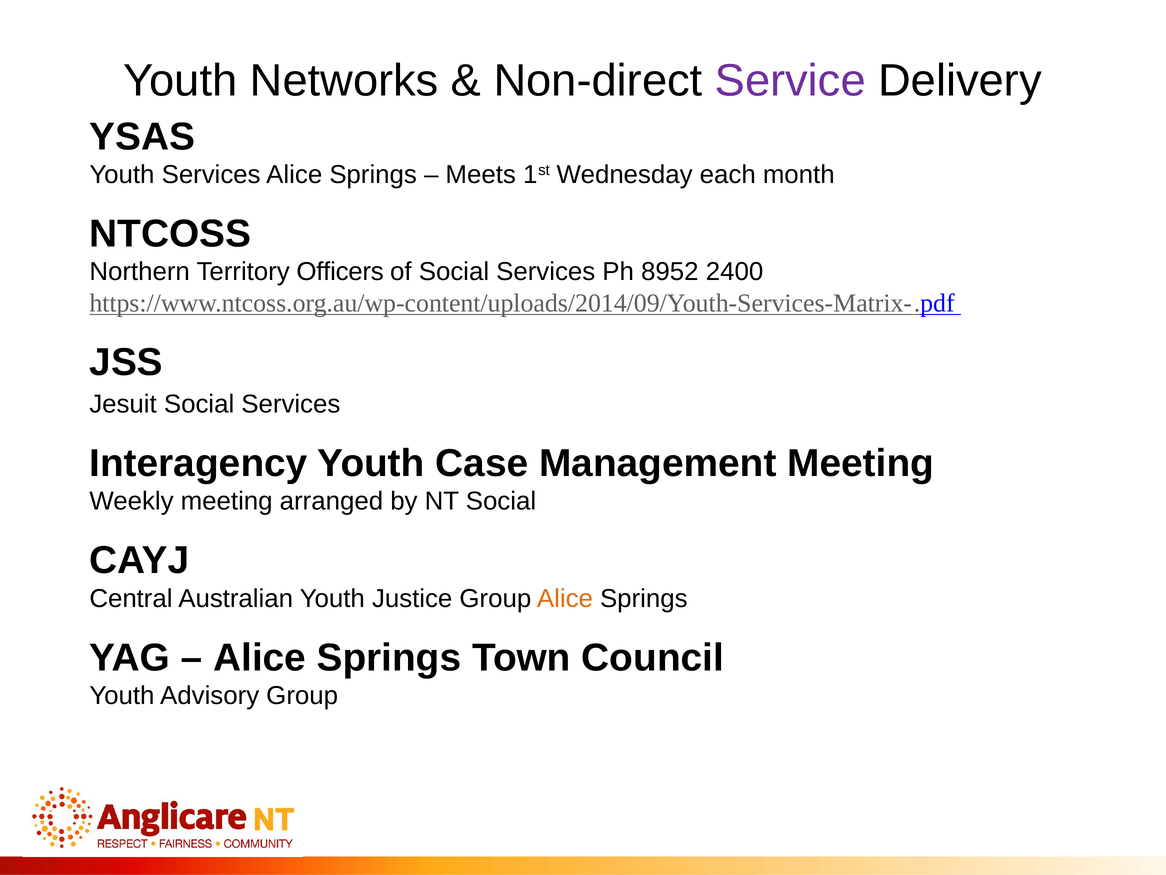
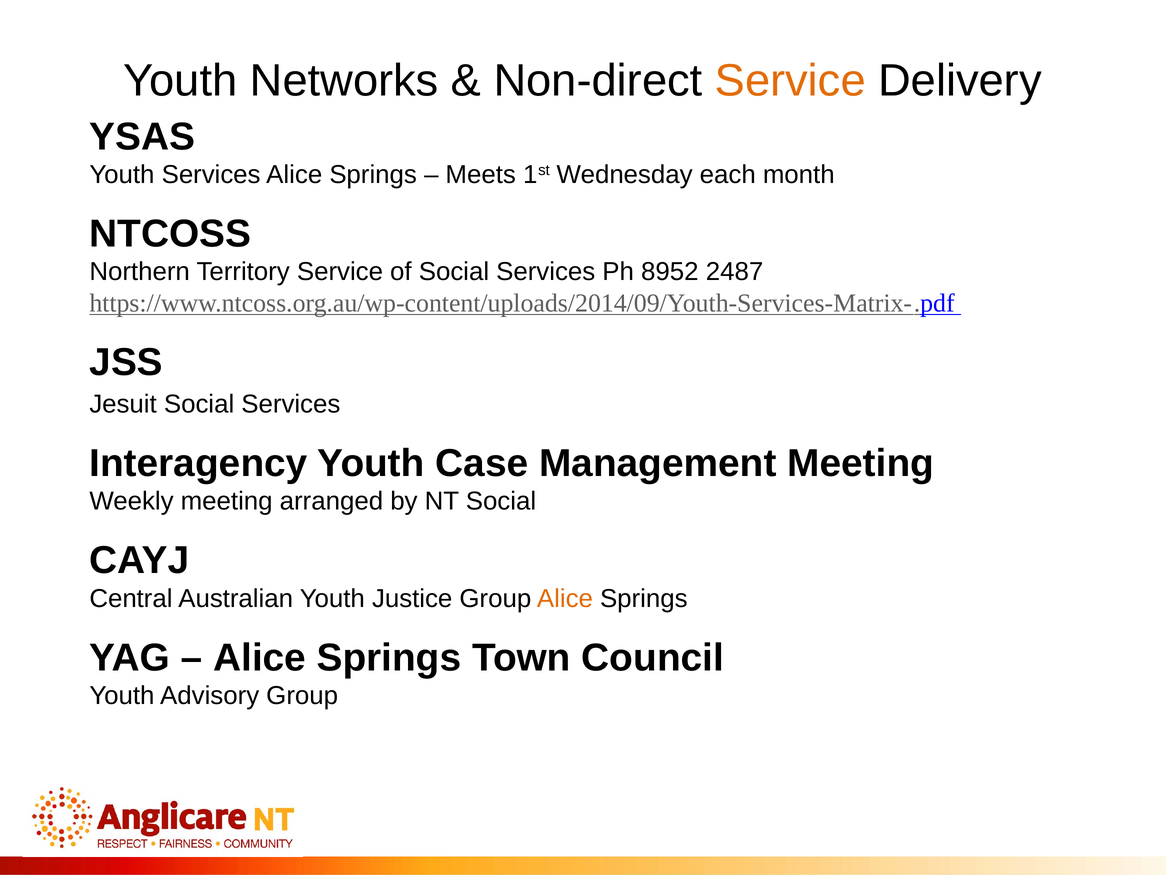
Service at (790, 81) colour: purple -> orange
Territory Officers: Officers -> Service
2400: 2400 -> 2487
